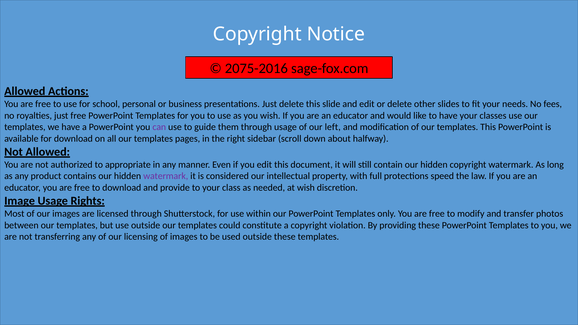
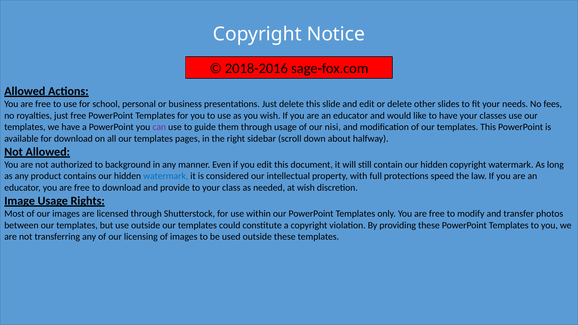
2075-2016: 2075-2016 -> 2018-2016
left: left -> nisi
appropriate: appropriate -> background
watermark at (166, 176) colour: purple -> blue
